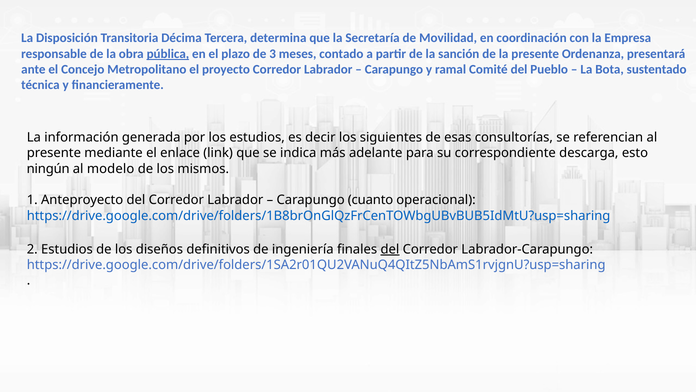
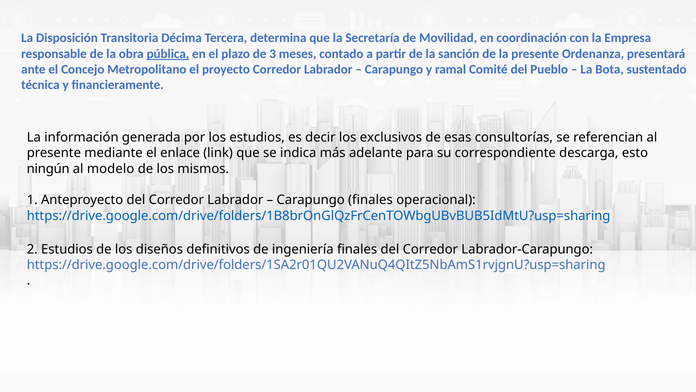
siguientes: siguientes -> exclusivos
Carapungo cuanto: cuanto -> finales
del at (390, 249) underline: present -> none
